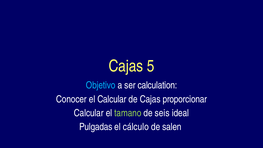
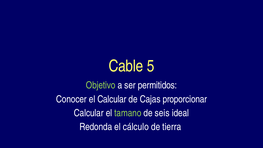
Cajas at (126, 66): Cajas -> Cable
Objetivo colour: light blue -> light green
calculation: calculation -> permitidos
Pulgadas: Pulgadas -> Redonda
salen: salen -> tierra
